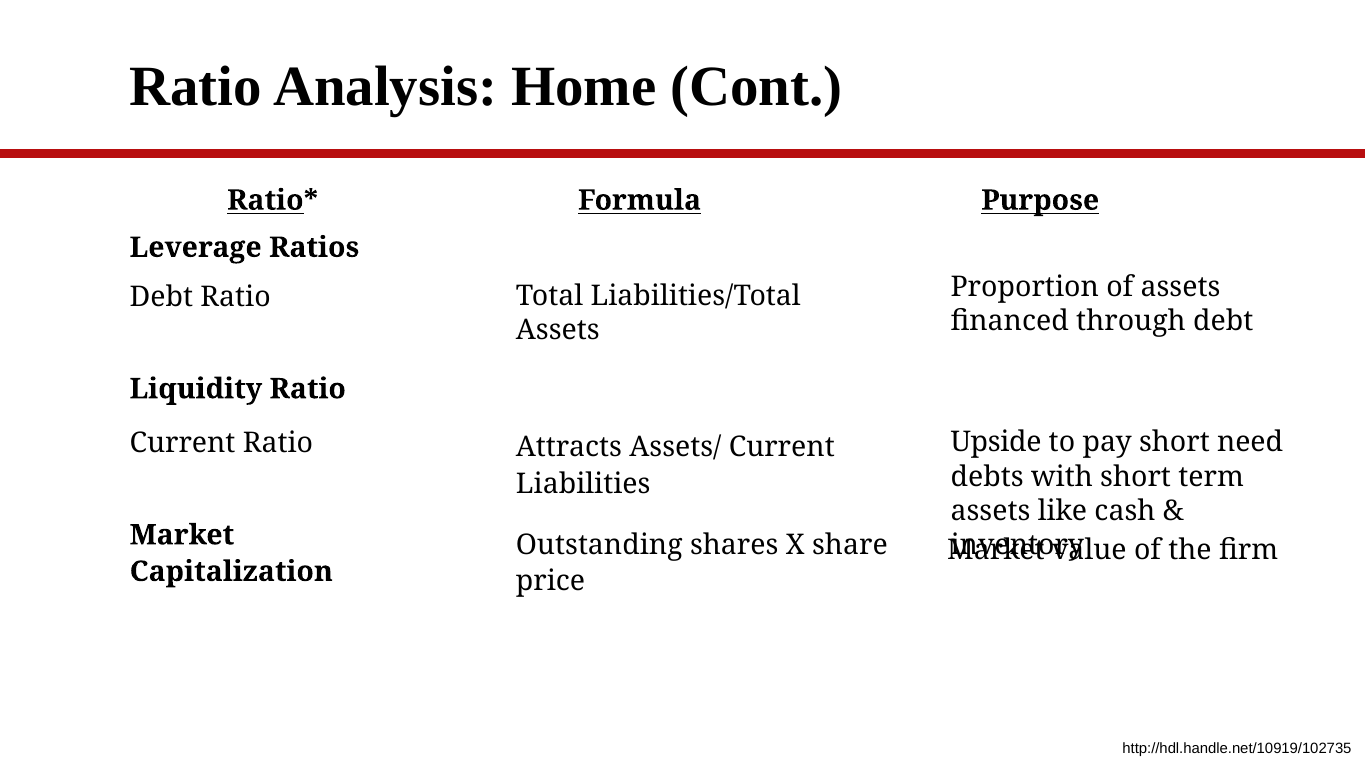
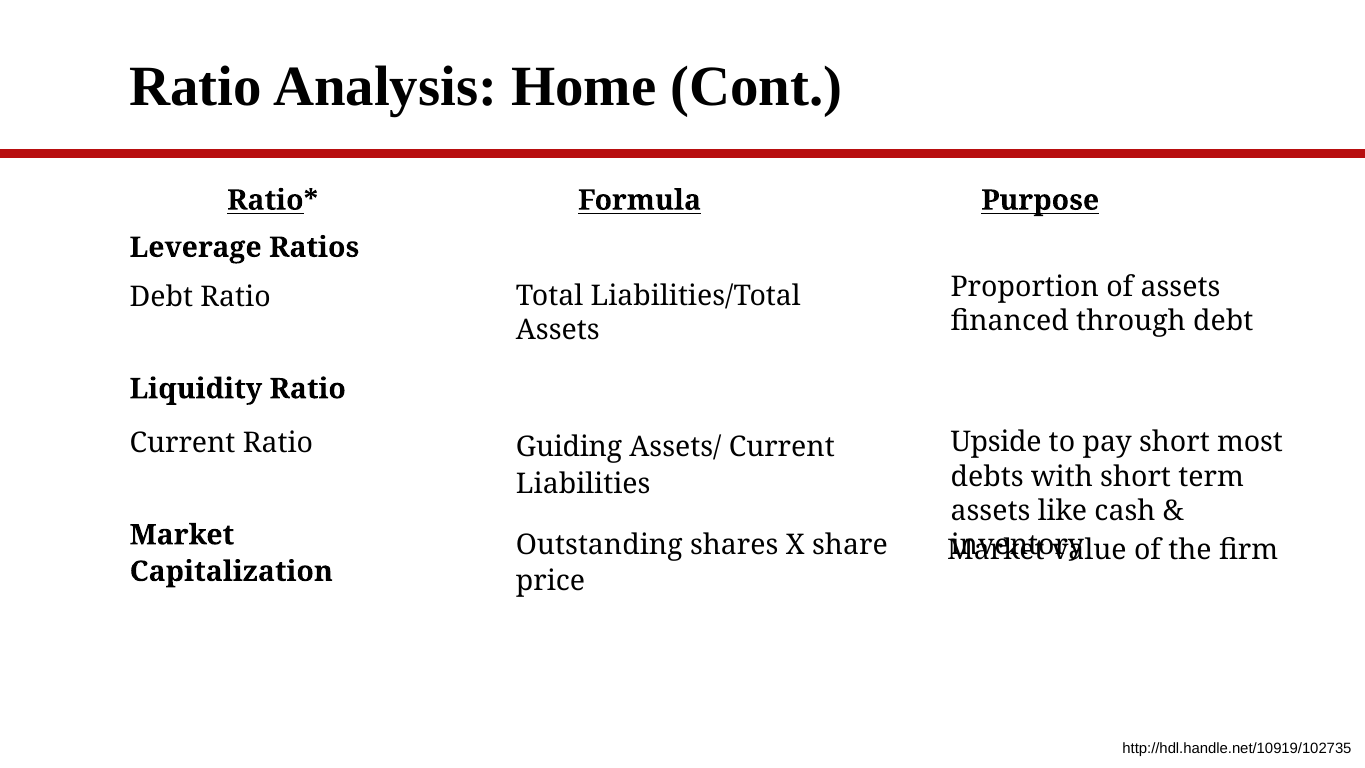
need: need -> most
Attracts: Attracts -> Guiding
